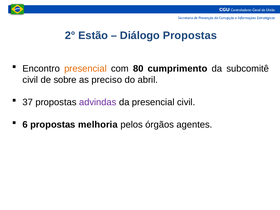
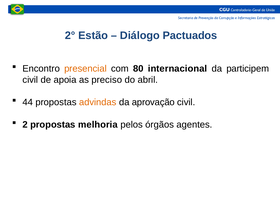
Diálogo Propostas: Propostas -> Pactuados
cumprimento: cumprimento -> internacional
subcomitê: subcomitê -> participem
sobre: sobre -> apoia
37: 37 -> 44
advindas colour: purple -> orange
da presencial: presencial -> aprovação
6: 6 -> 2
